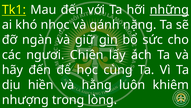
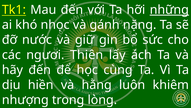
ngàn: ngàn -> nước
gìn underline: present -> none
Chiên: Chiên -> Thiên
